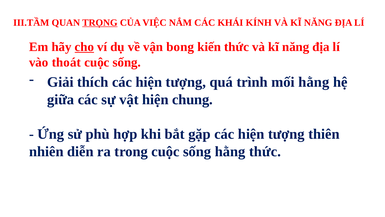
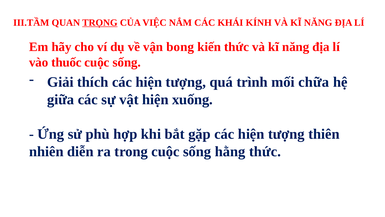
cho underline: present -> none
thoát: thoát -> thuốc
mối hằng: hằng -> chữa
chung: chung -> xuống
